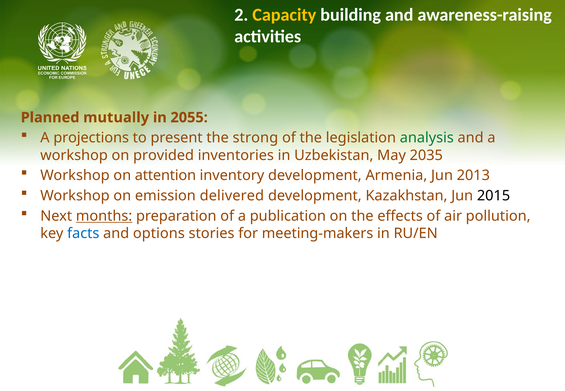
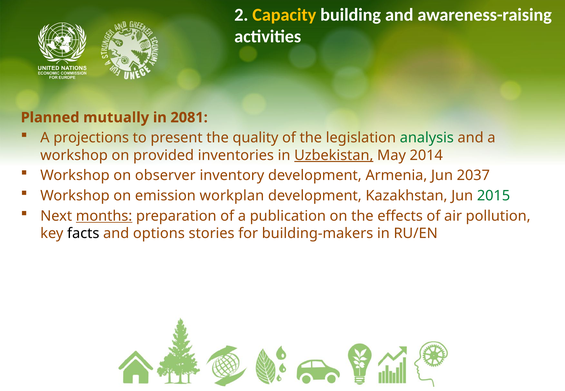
2055: 2055 -> 2081
strong: strong -> quality
Uzbekistan underline: none -> present
2035: 2035 -> 2014
attention: attention -> observer
2013: 2013 -> 2037
delivered: delivered -> workplan
2015 colour: black -> green
facts colour: blue -> black
meeting-makers: meeting-makers -> building-makers
